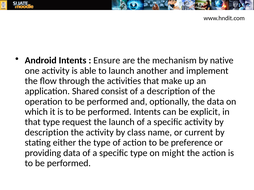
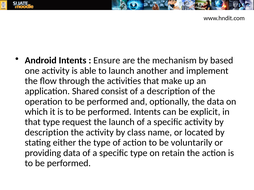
native: native -> based
current: current -> located
preference: preference -> voluntarily
might: might -> retain
